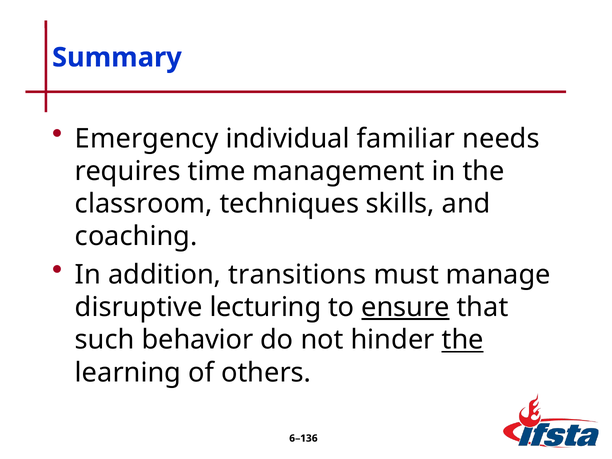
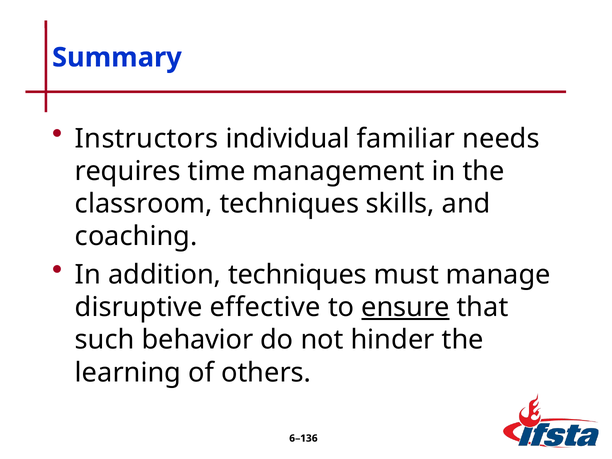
Emergency: Emergency -> Instructors
addition transitions: transitions -> techniques
lecturing: lecturing -> effective
the at (463, 340) underline: present -> none
